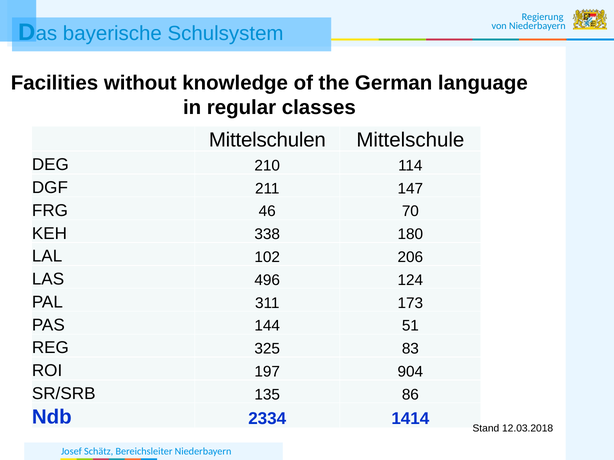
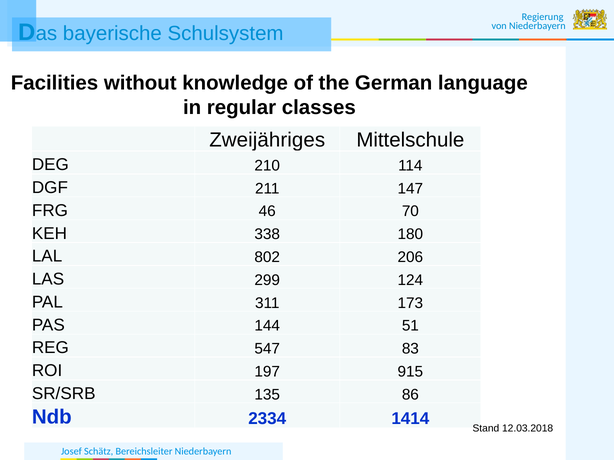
Mittelschulen: Mittelschulen -> Zweijähriges
102: 102 -> 802
496: 496 -> 299
325: 325 -> 547
904: 904 -> 915
